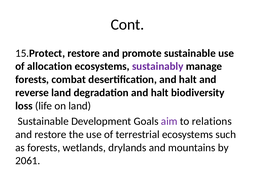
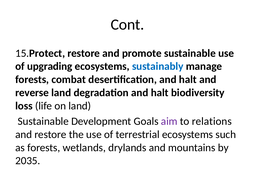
allocation: allocation -> upgrading
sustainably colour: purple -> blue
2061: 2061 -> 2035
